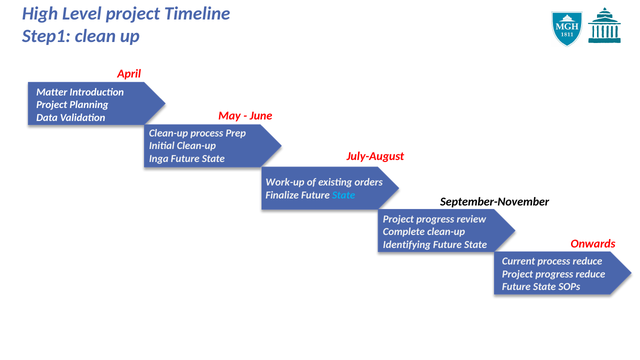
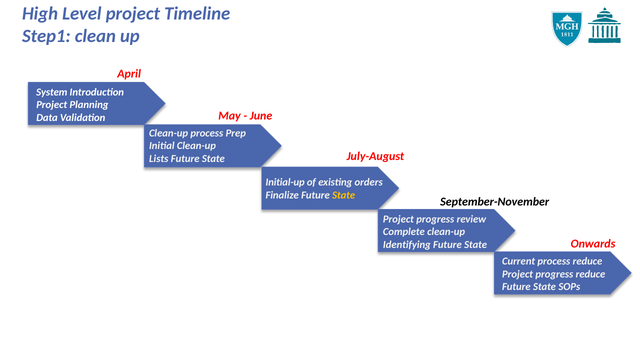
Matter: Matter -> System
Inga: Inga -> Lists
Work-up: Work-up -> Initial-up
State at (344, 195) colour: light blue -> yellow
